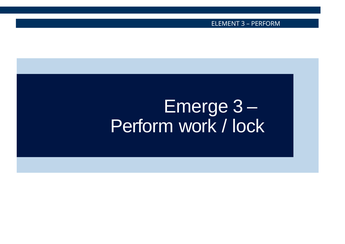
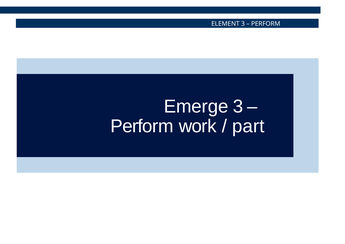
lock: lock -> part
